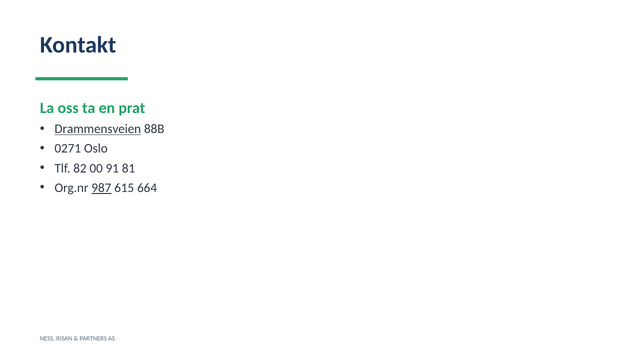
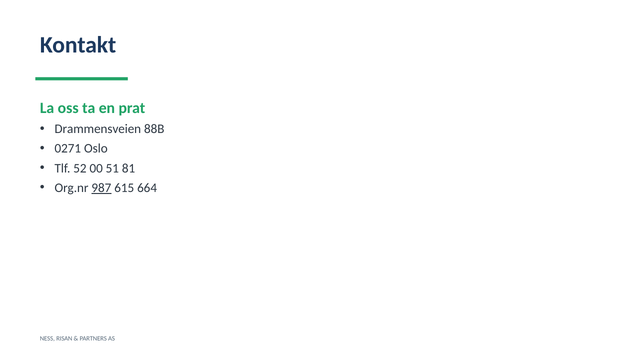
Drammensveien underline: present -> none
82: 82 -> 52
91: 91 -> 51
